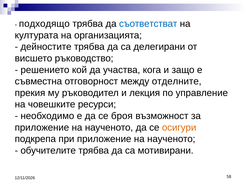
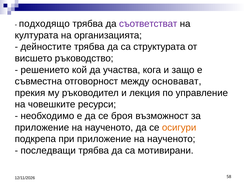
съответстват colour: blue -> purple
делегирани: делегирани -> структурата
отделните: отделните -> основават
обучителите: обучителите -> последващи
